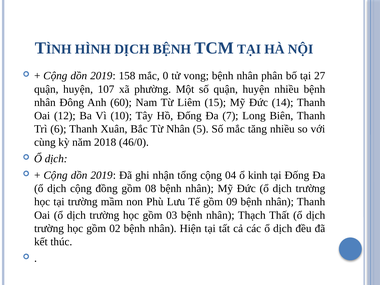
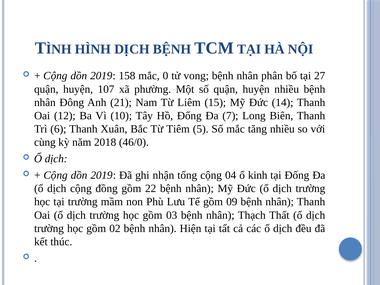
60: 60 -> 21
Từ Nhân: Nhân -> Tiêm
08: 08 -> 22
